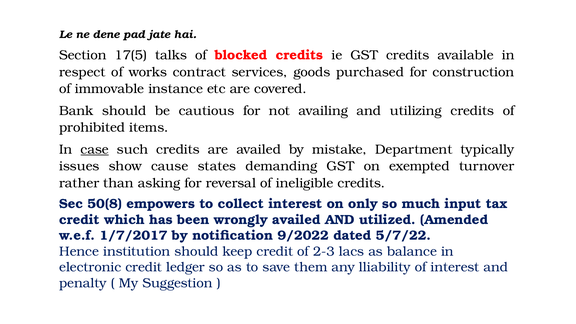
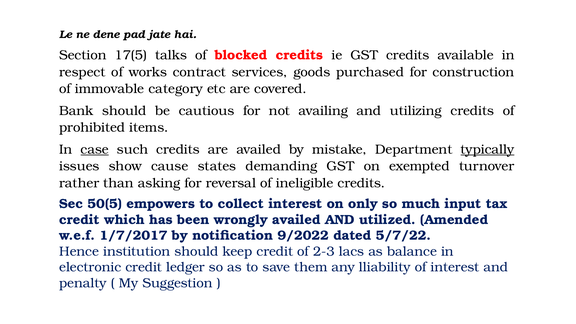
instance: instance -> category
typically underline: none -> present
50(8: 50(8 -> 50(5
